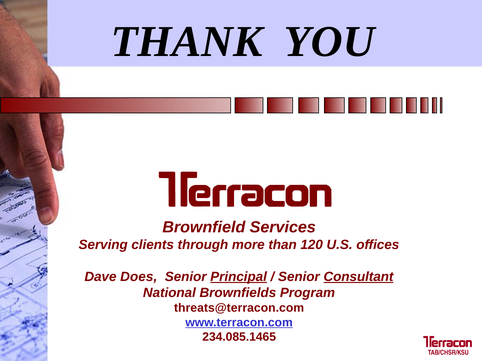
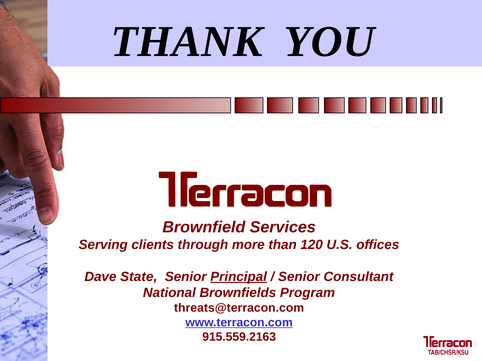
Does: Does -> State
Consultant underline: present -> none
234.085.1465: 234.085.1465 -> 915.559.2163
